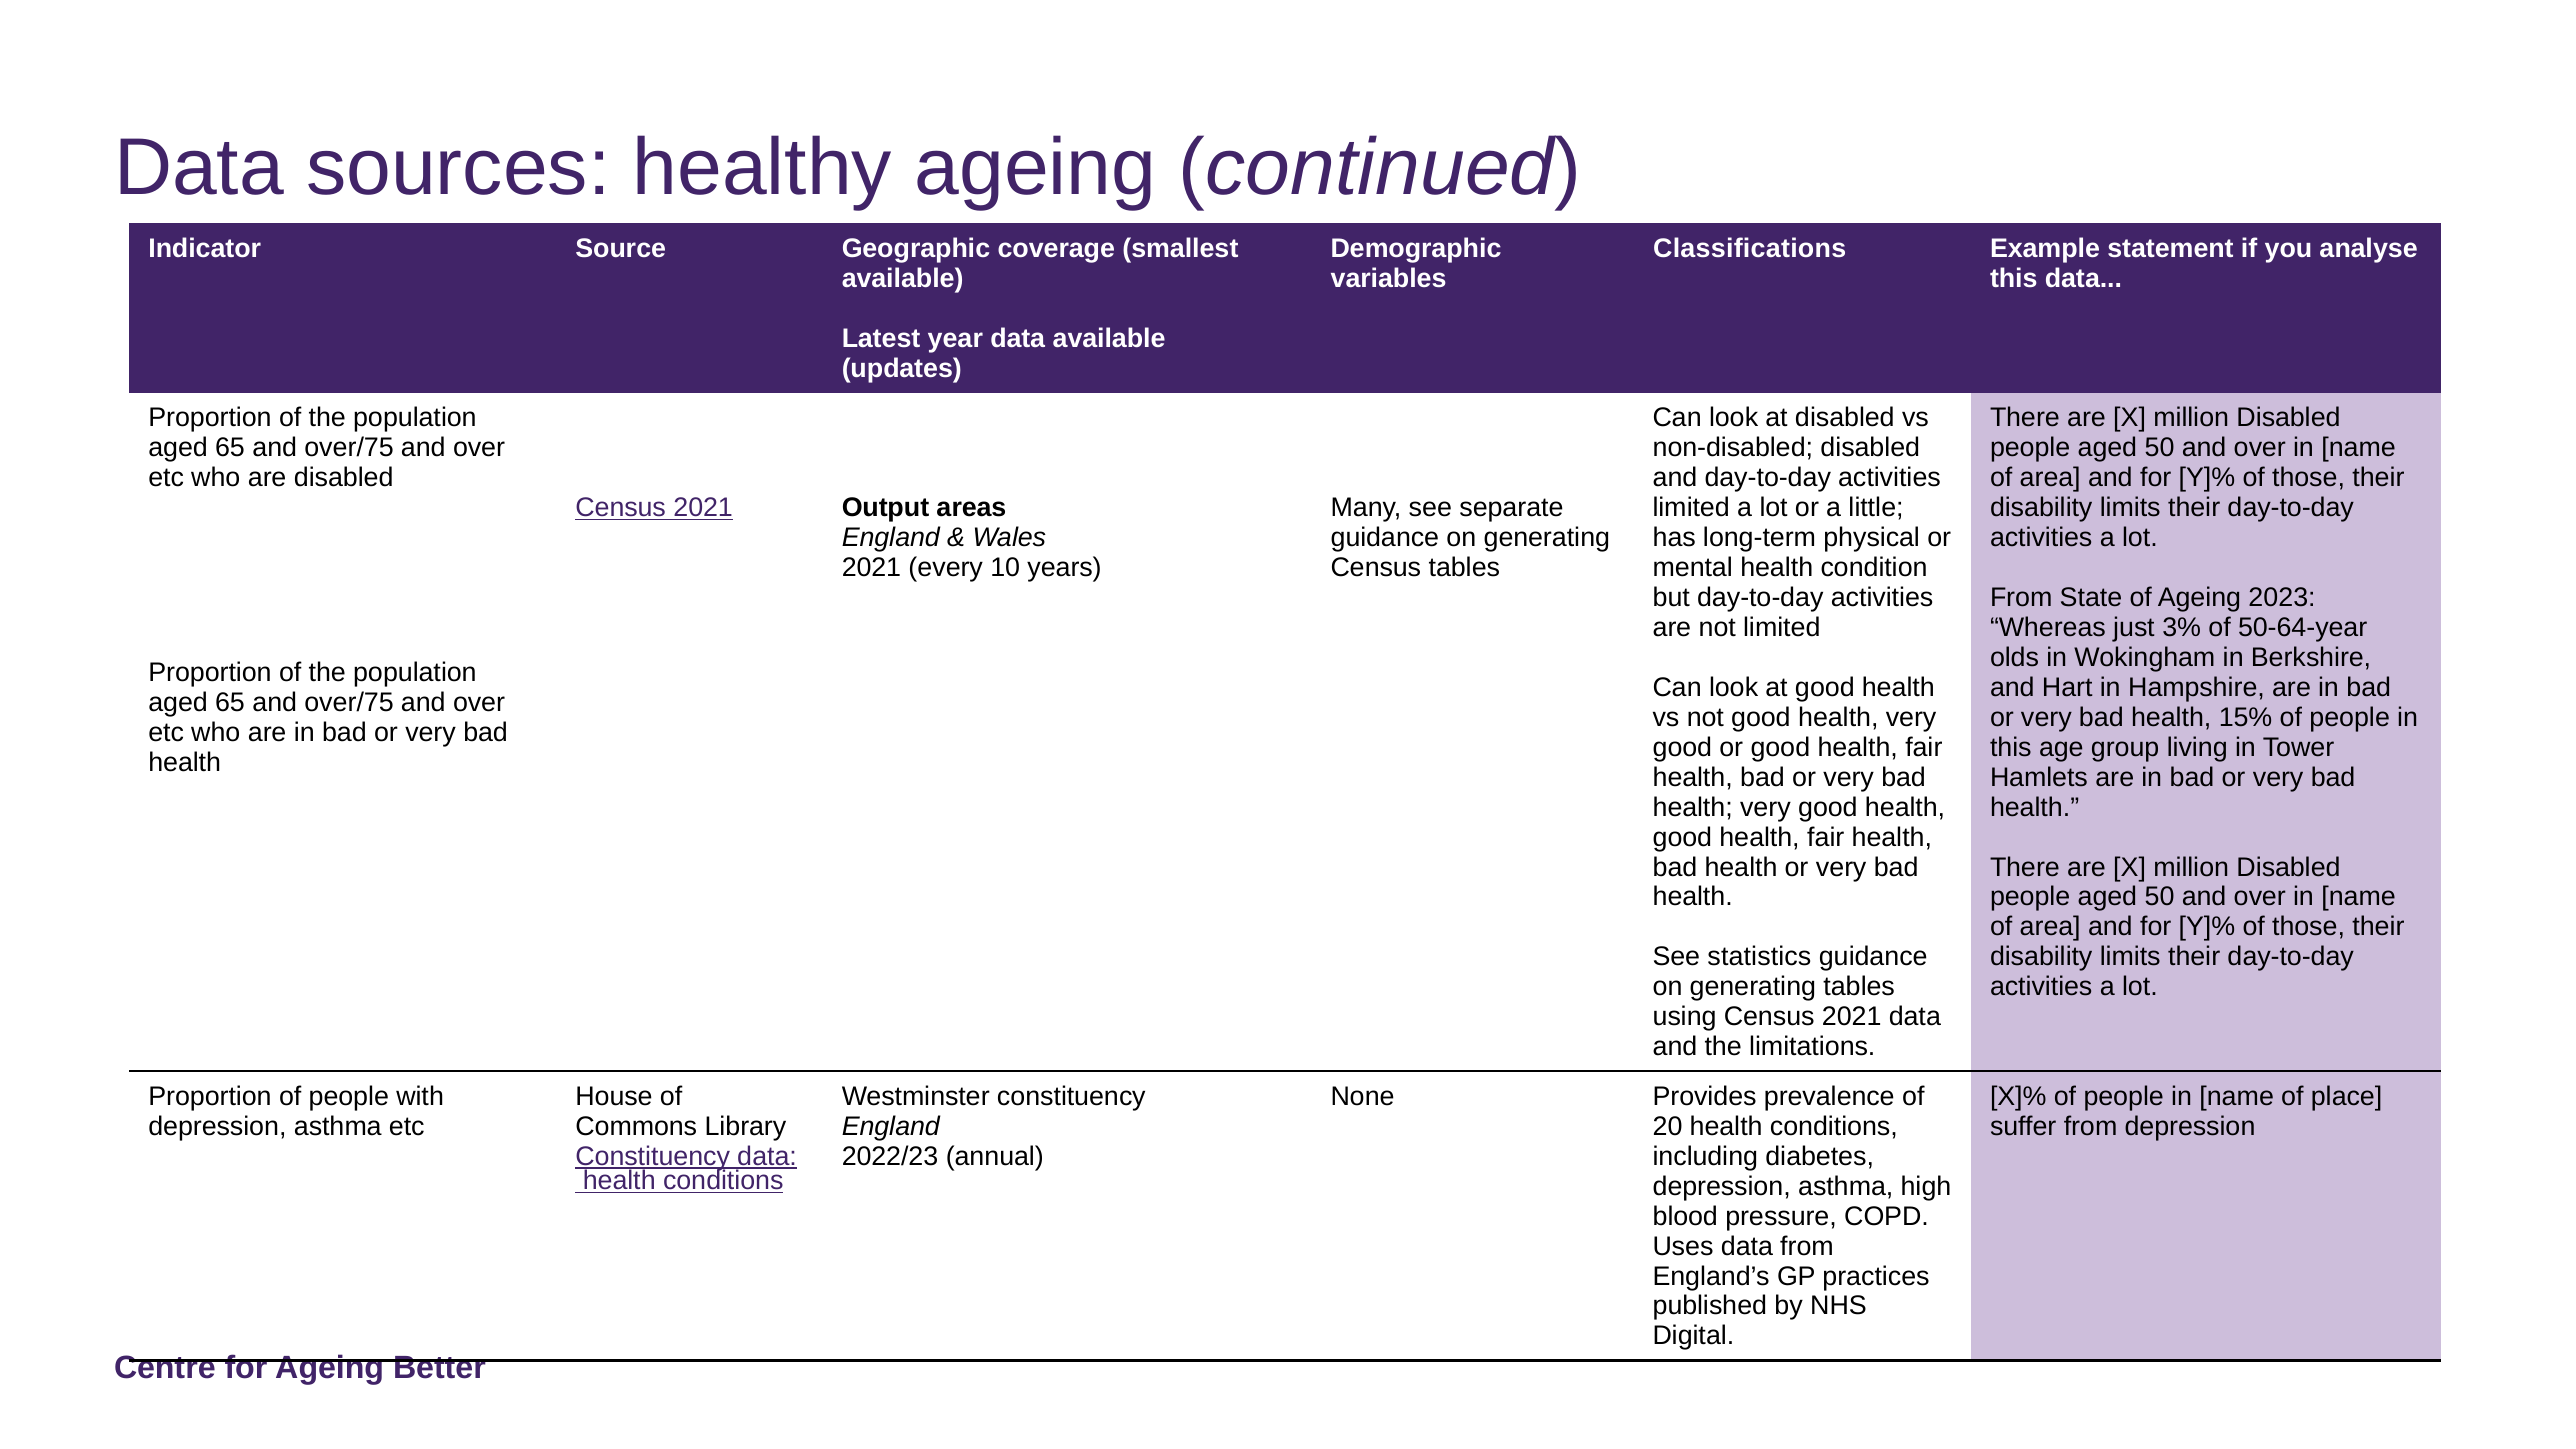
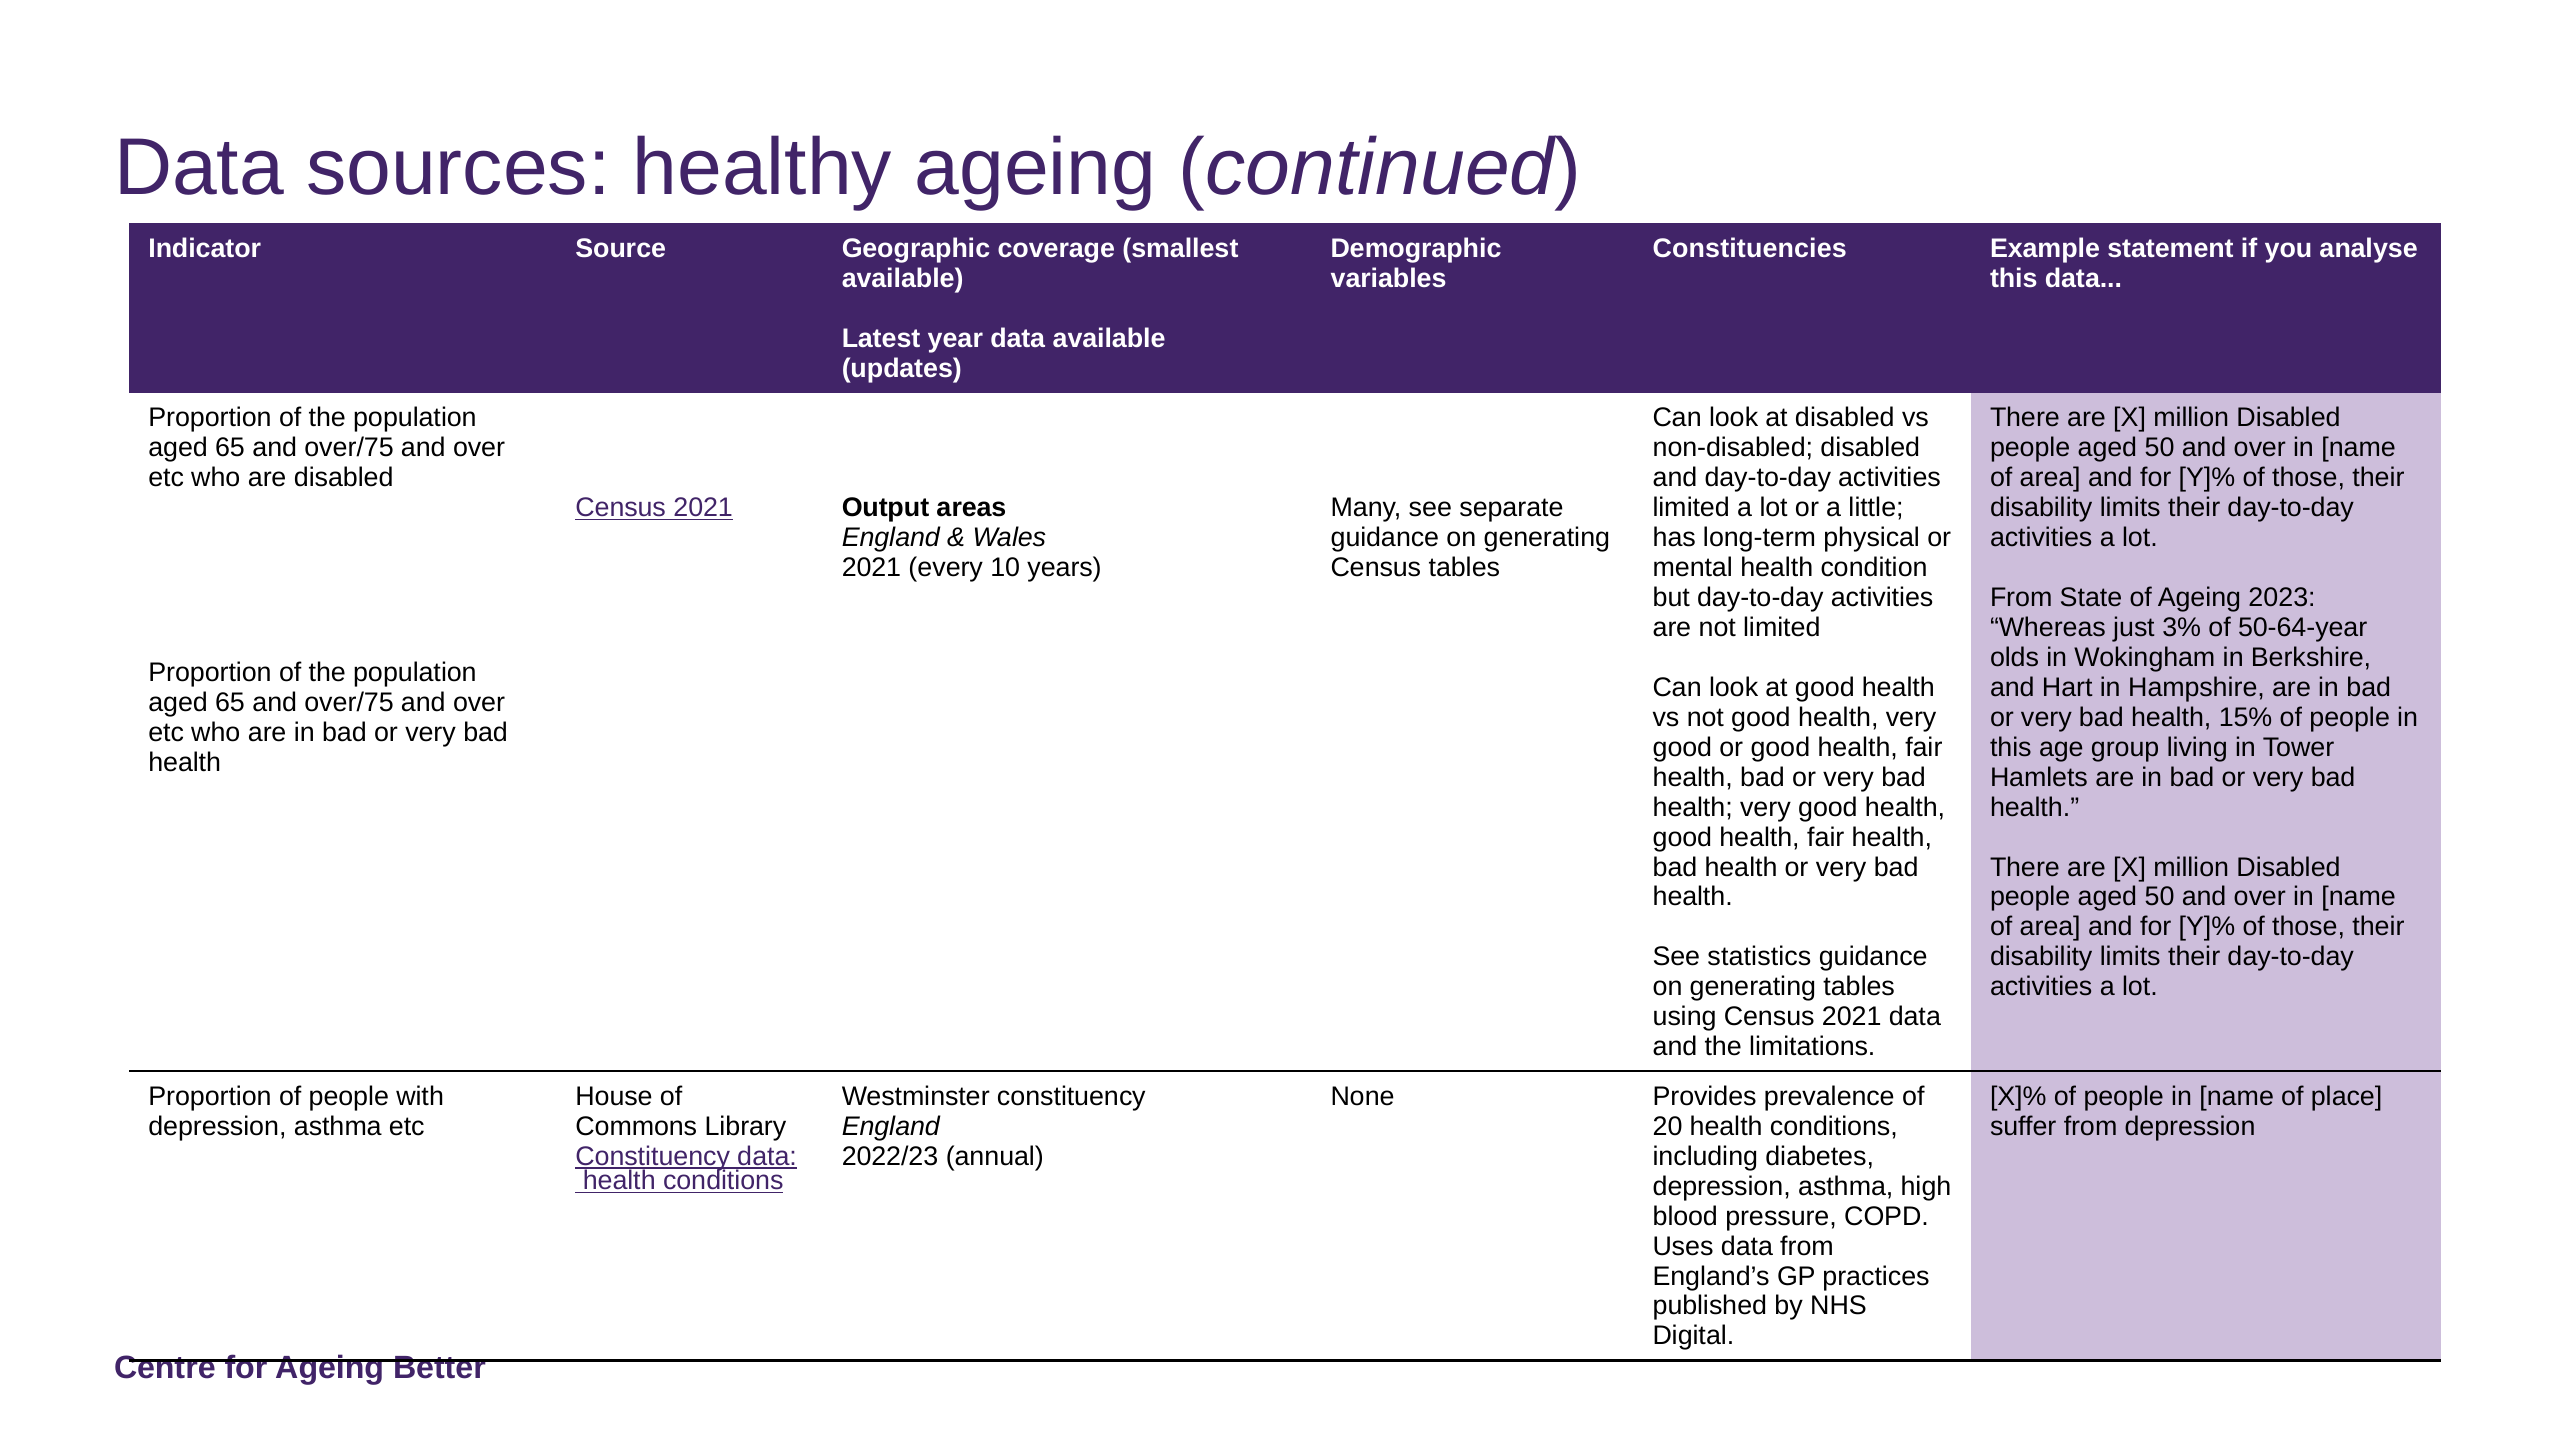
Classifications: Classifications -> Constituencies
